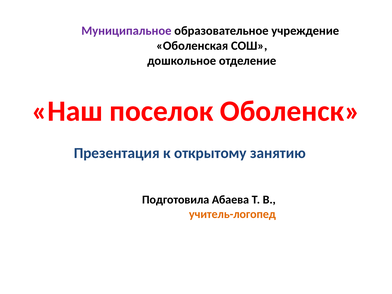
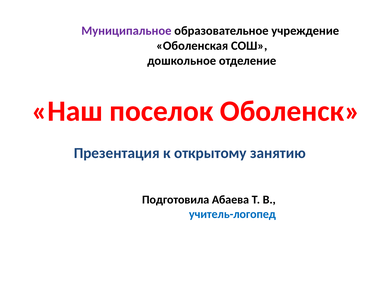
учитель-логопед colour: orange -> blue
